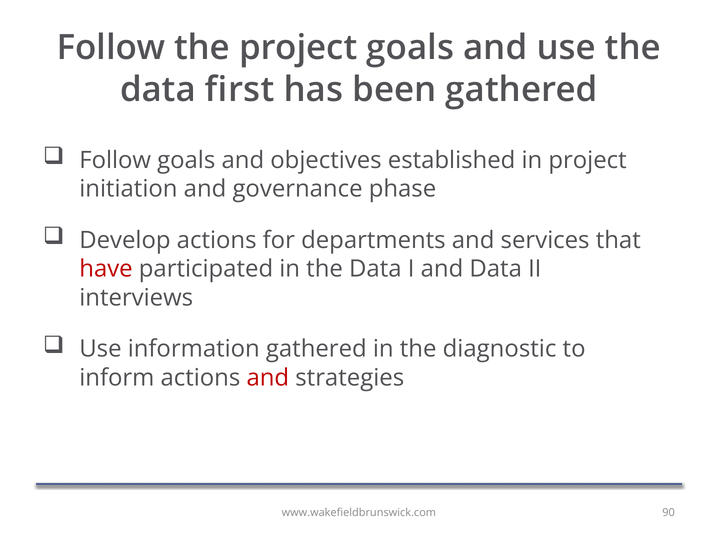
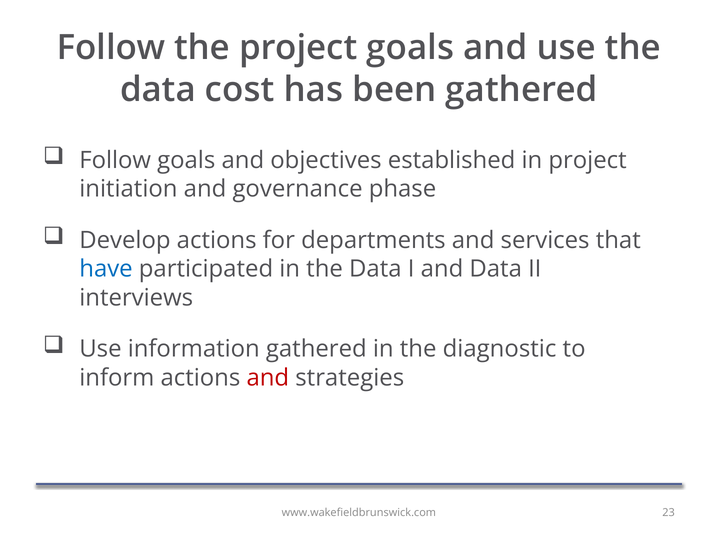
first: first -> cost
have colour: red -> blue
90: 90 -> 23
